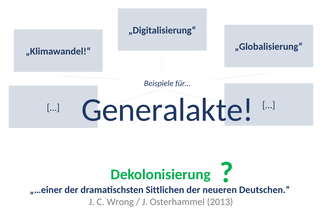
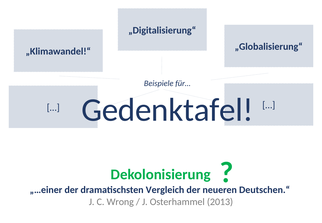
Generalakte: Generalakte -> Gedenktafel
Sittlichen: Sittlichen -> Vergleich
